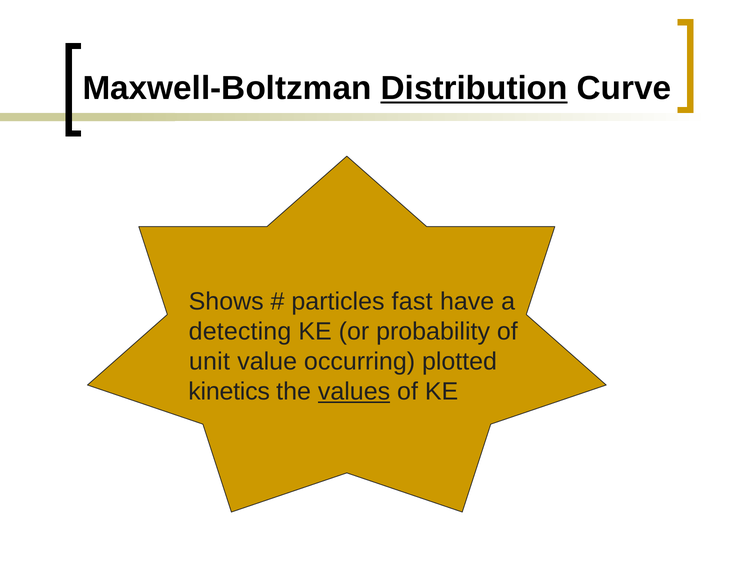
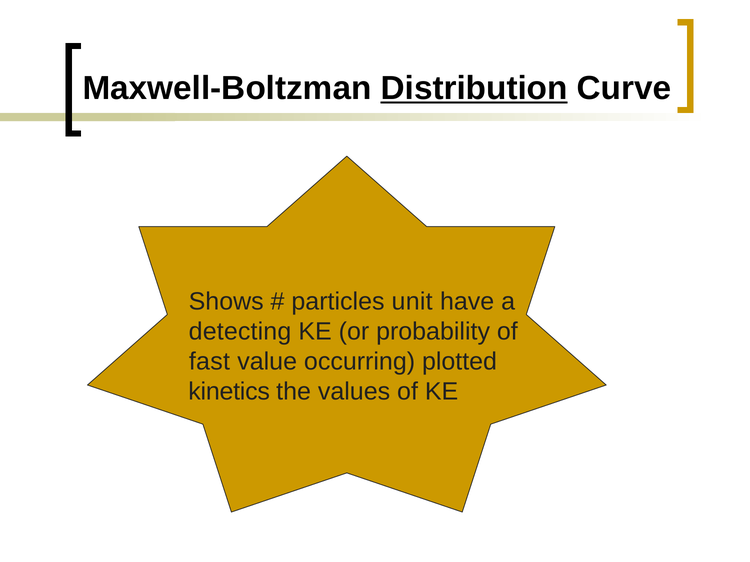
fast: fast -> unit
unit: unit -> fast
values underline: present -> none
